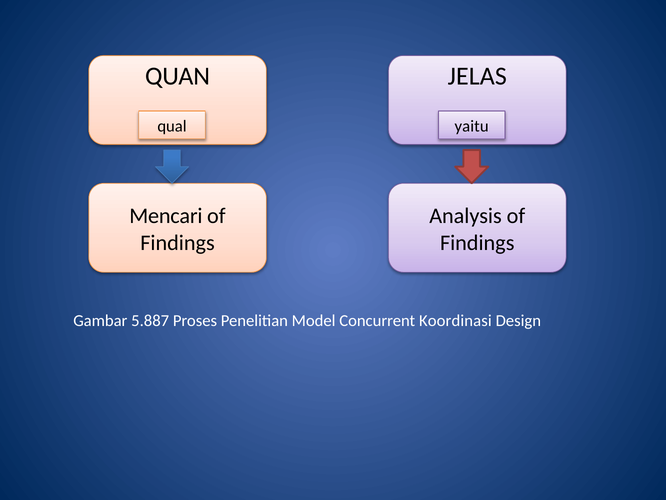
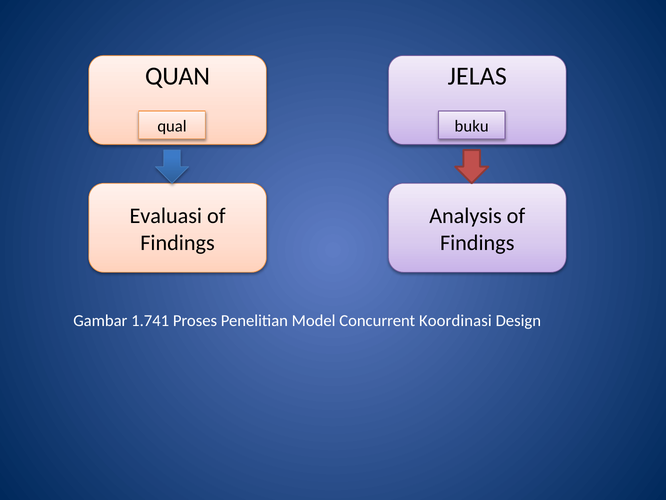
yaitu: yaitu -> buku
Mencari: Mencari -> Evaluasi
5.887: 5.887 -> 1.741
